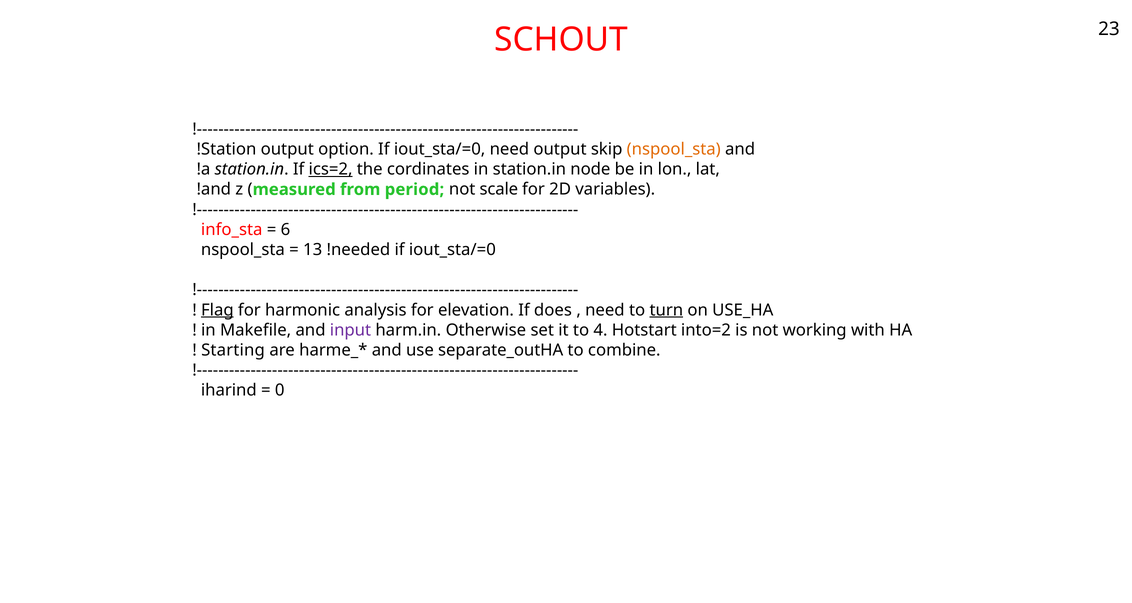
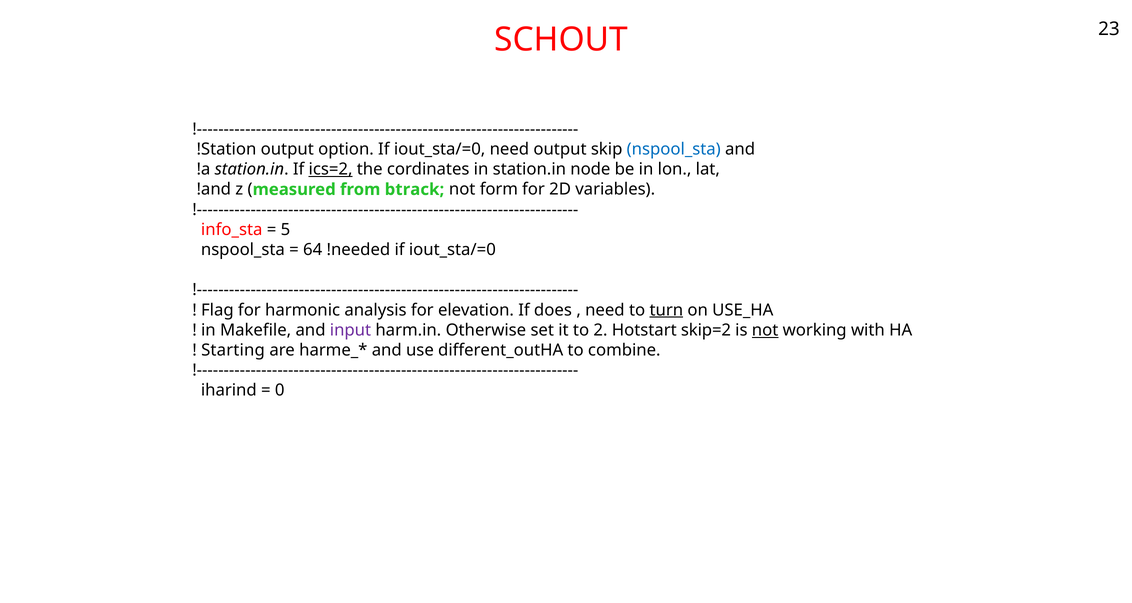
nspool_sta at (674, 149) colour: orange -> blue
period: period -> btrack
scale: scale -> form
6: 6 -> 5
13: 13 -> 64
Flag underline: present -> none
4: 4 -> 2
into=2: into=2 -> skip=2
not at (765, 331) underline: none -> present
separate_outHA: separate_outHA -> different_outHA
